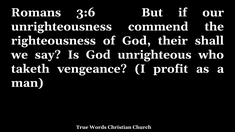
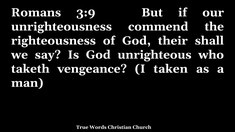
3:6: 3:6 -> 3:9
profit: profit -> taken
